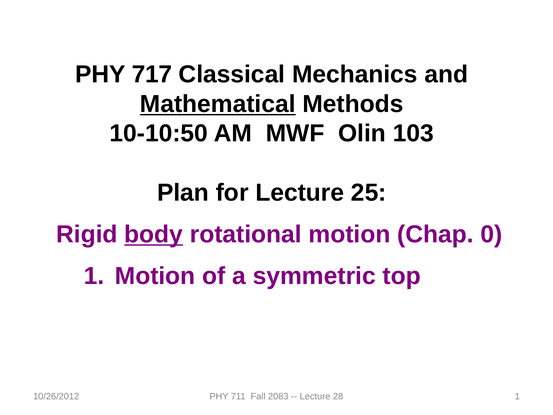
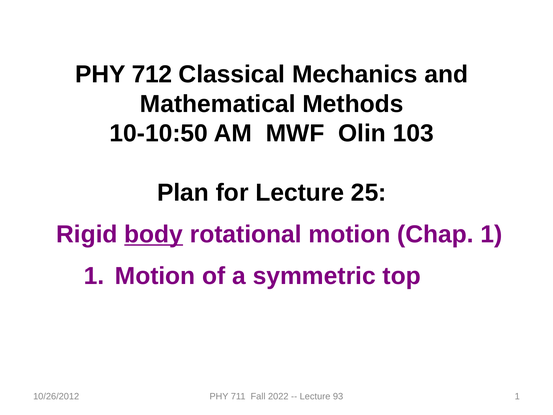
717: 717 -> 712
Mathematical underline: present -> none
Chap 0: 0 -> 1
2083: 2083 -> 2022
28: 28 -> 93
